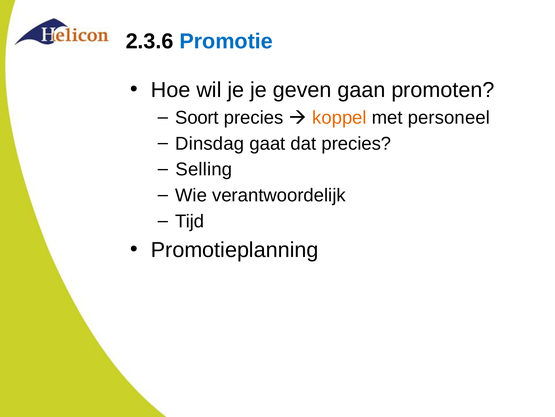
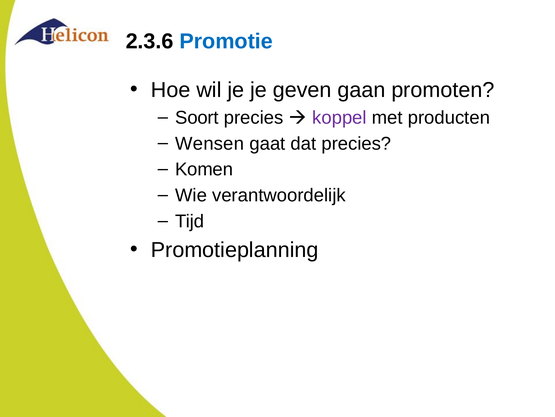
koppel colour: orange -> purple
personeel: personeel -> producten
Dinsdag: Dinsdag -> Wensen
Selling: Selling -> Komen
